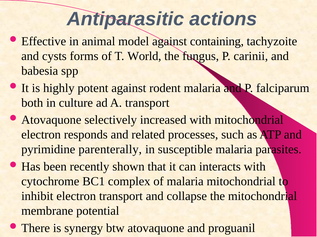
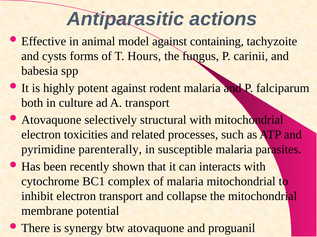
World: World -> Hours
increased: increased -> structural
responds: responds -> toxicities
